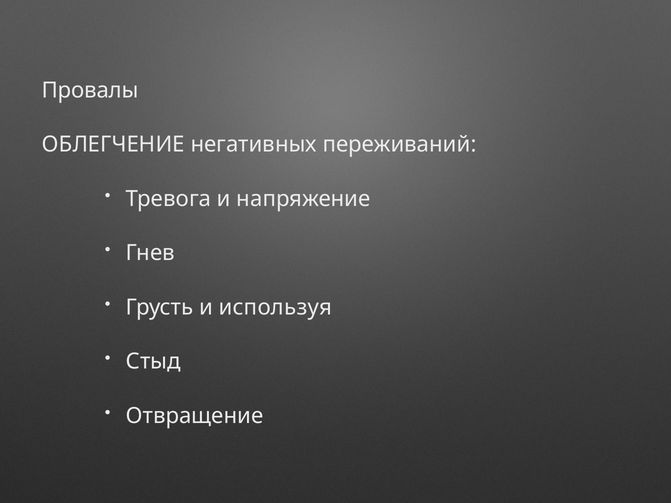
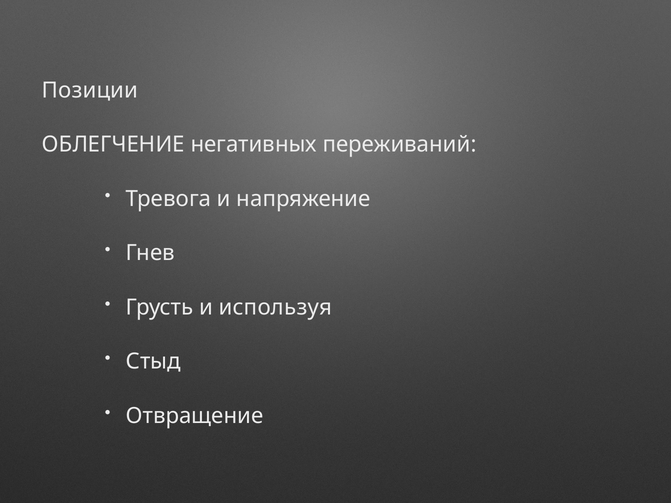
Провалы: Провалы -> Позиции
